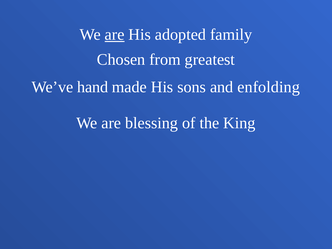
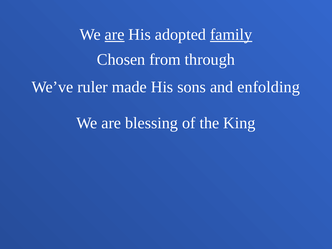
family underline: none -> present
greatest: greatest -> through
hand: hand -> ruler
